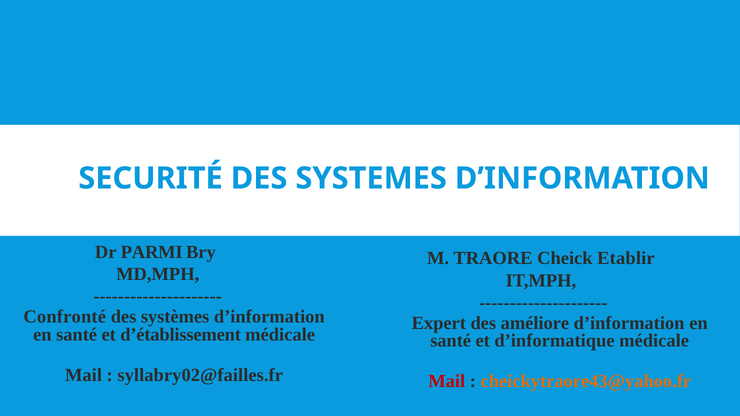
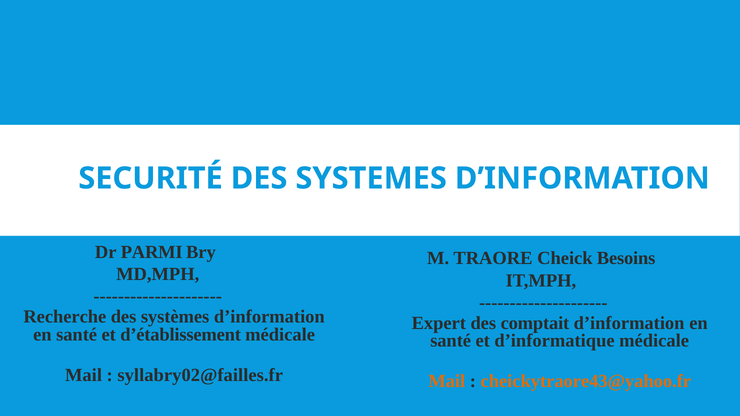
Etablir: Etablir -> Besoins
Confronté: Confronté -> Recherche
améliore: améliore -> comptait
Mail at (447, 382) colour: red -> orange
